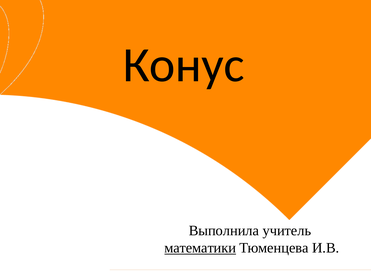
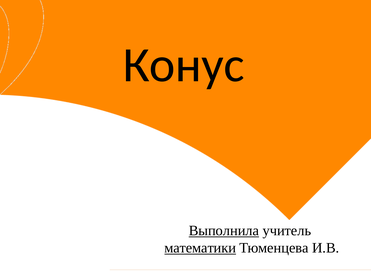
Выполнила underline: none -> present
